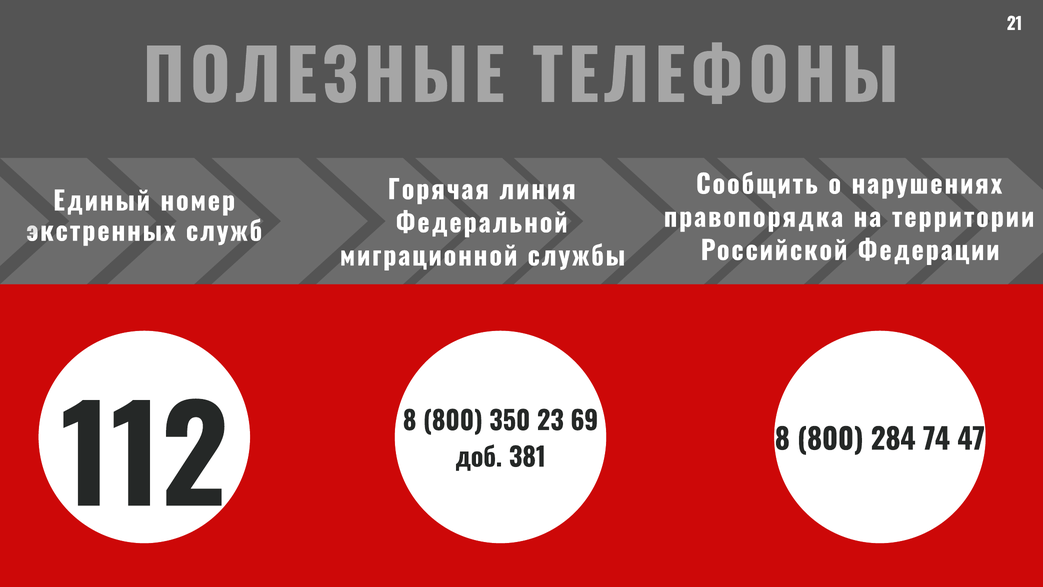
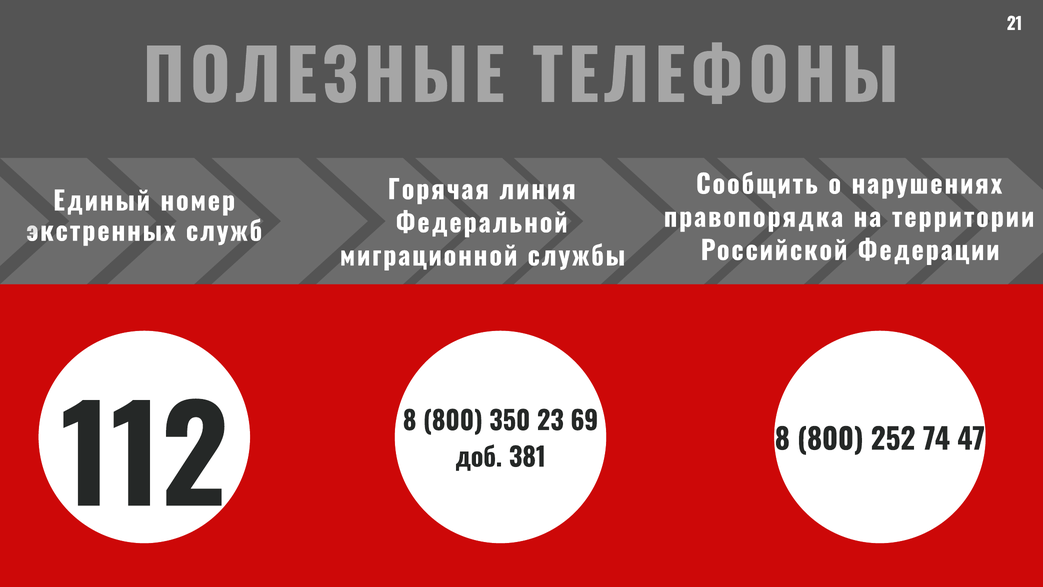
284: 284 -> 252
